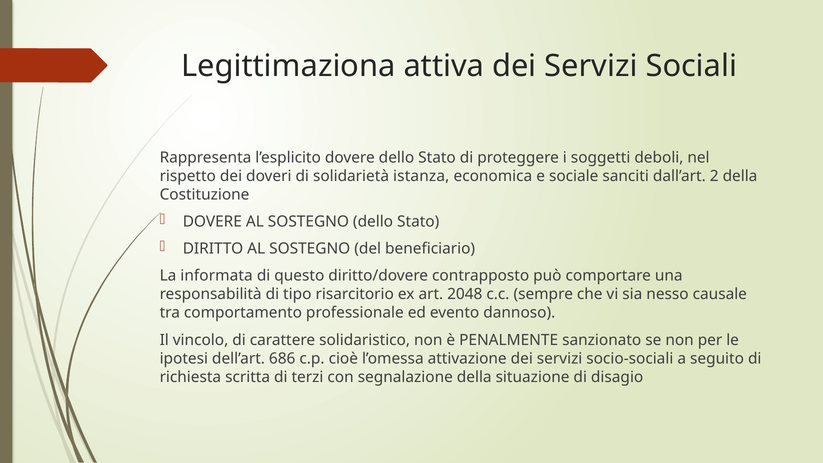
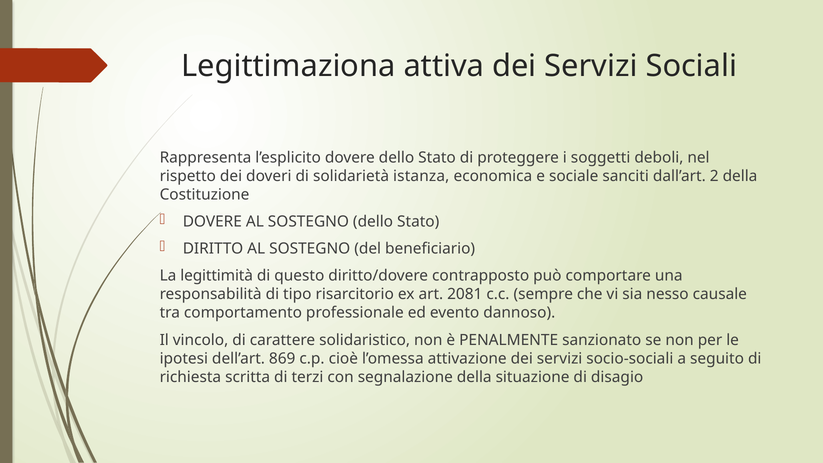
informata: informata -> legittimità
2048: 2048 -> 2081
686: 686 -> 869
